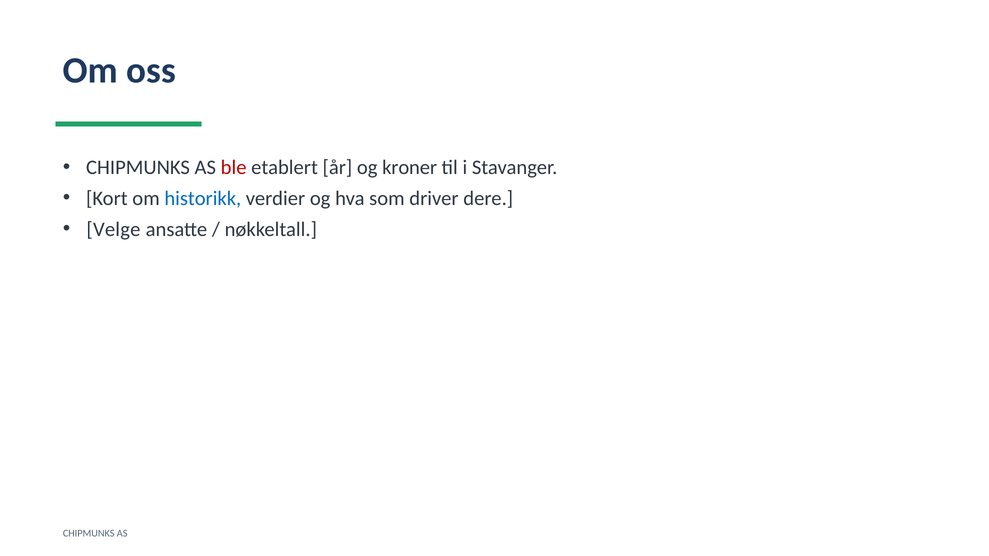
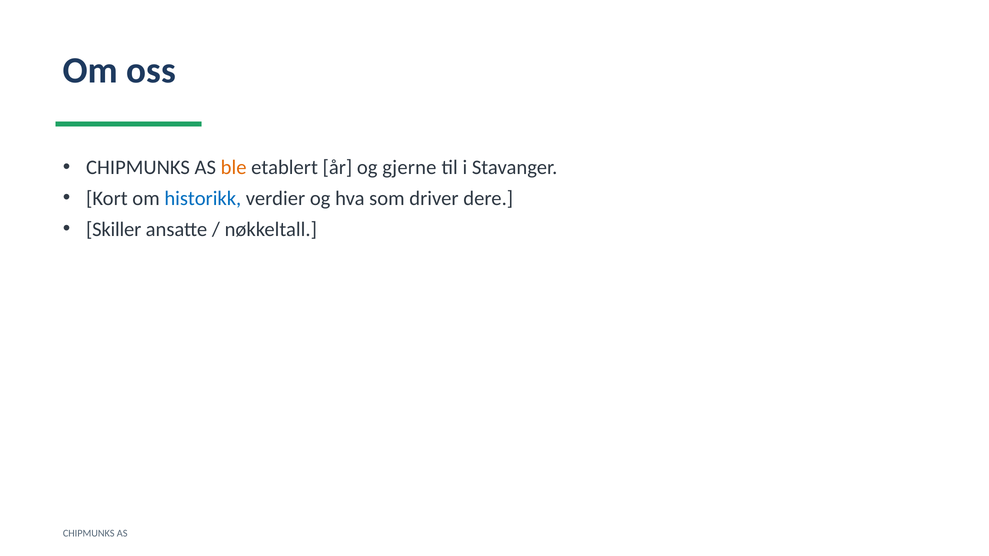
ble colour: red -> orange
kroner: kroner -> gjerne
Velge: Velge -> Skiller
